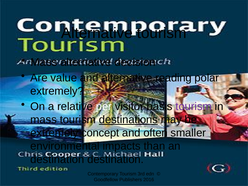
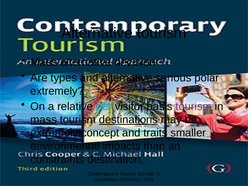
value: value -> types
reading: reading -> serious
per colour: white -> light blue
mass at (44, 120) underline: none -> present
often: often -> traits
destination at (57, 159): destination -> constraints
